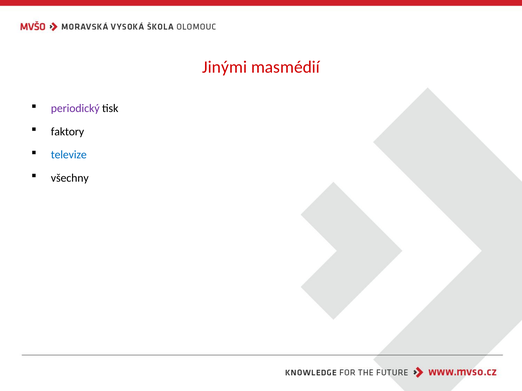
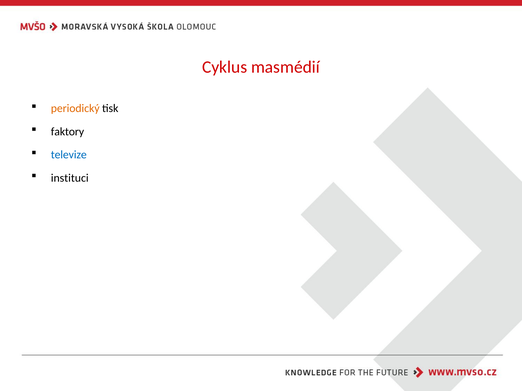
Jinými: Jinými -> Cyklus
periodický colour: purple -> orange
všechny: všechny -> instituci
